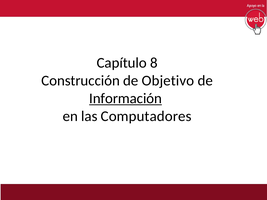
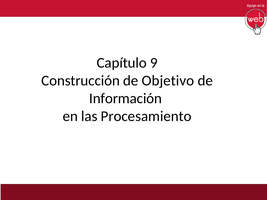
8: 8 -> 9
Información underline: present -> none
Computadores: Computadores -> Procesamiento
